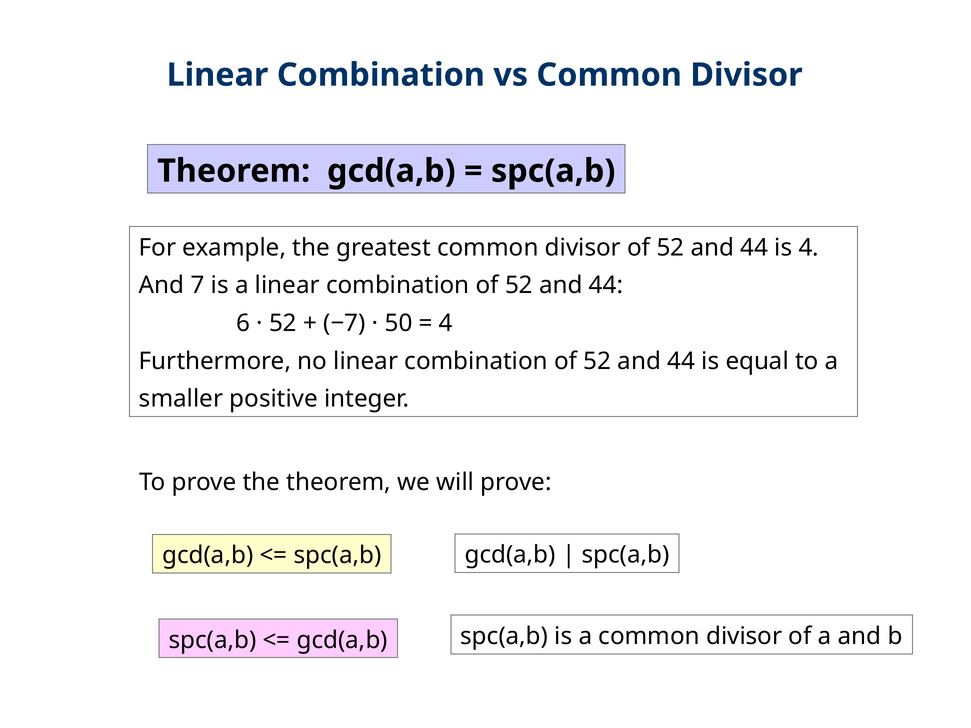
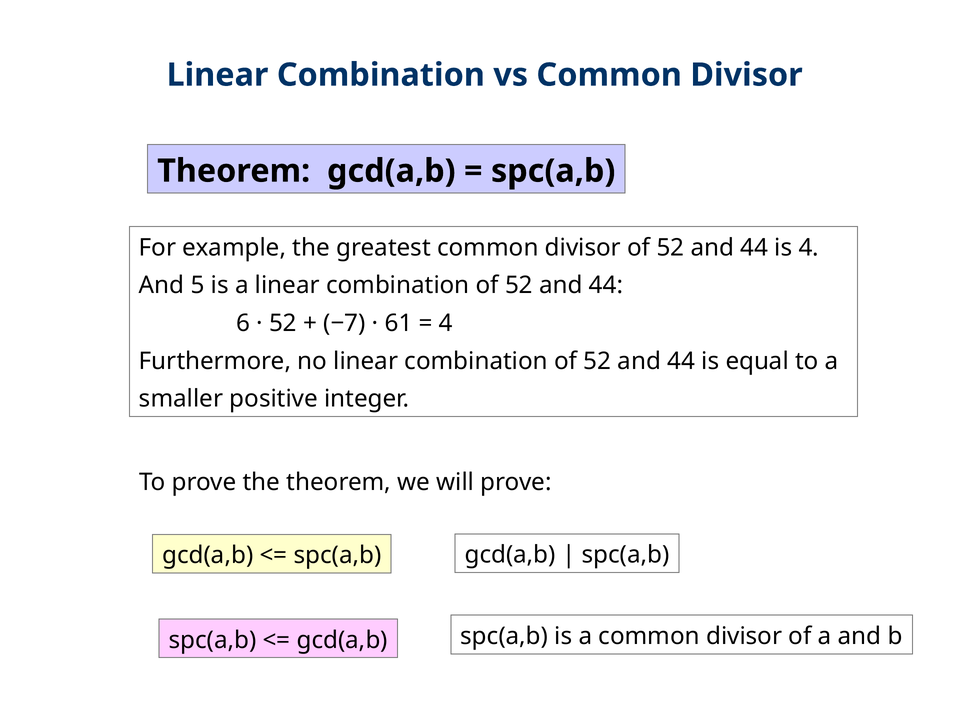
7: 7 -> 5
50: 50 -> 61
